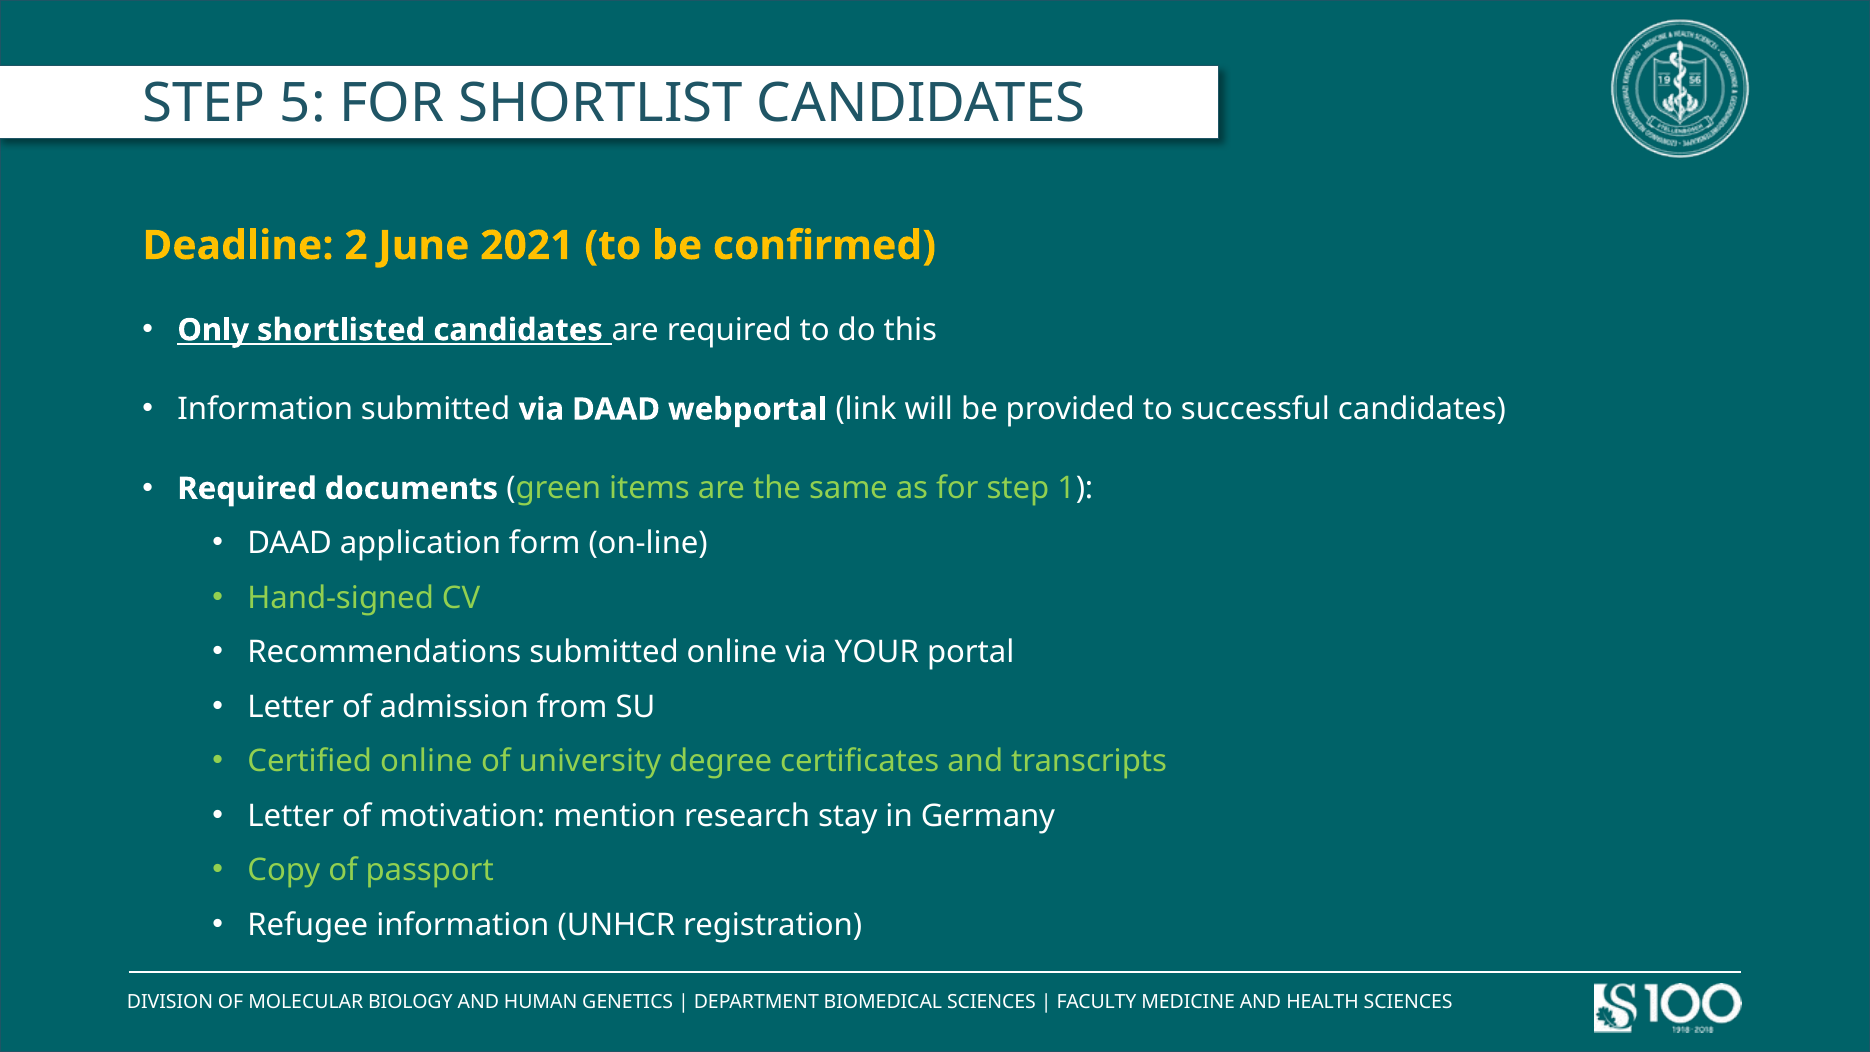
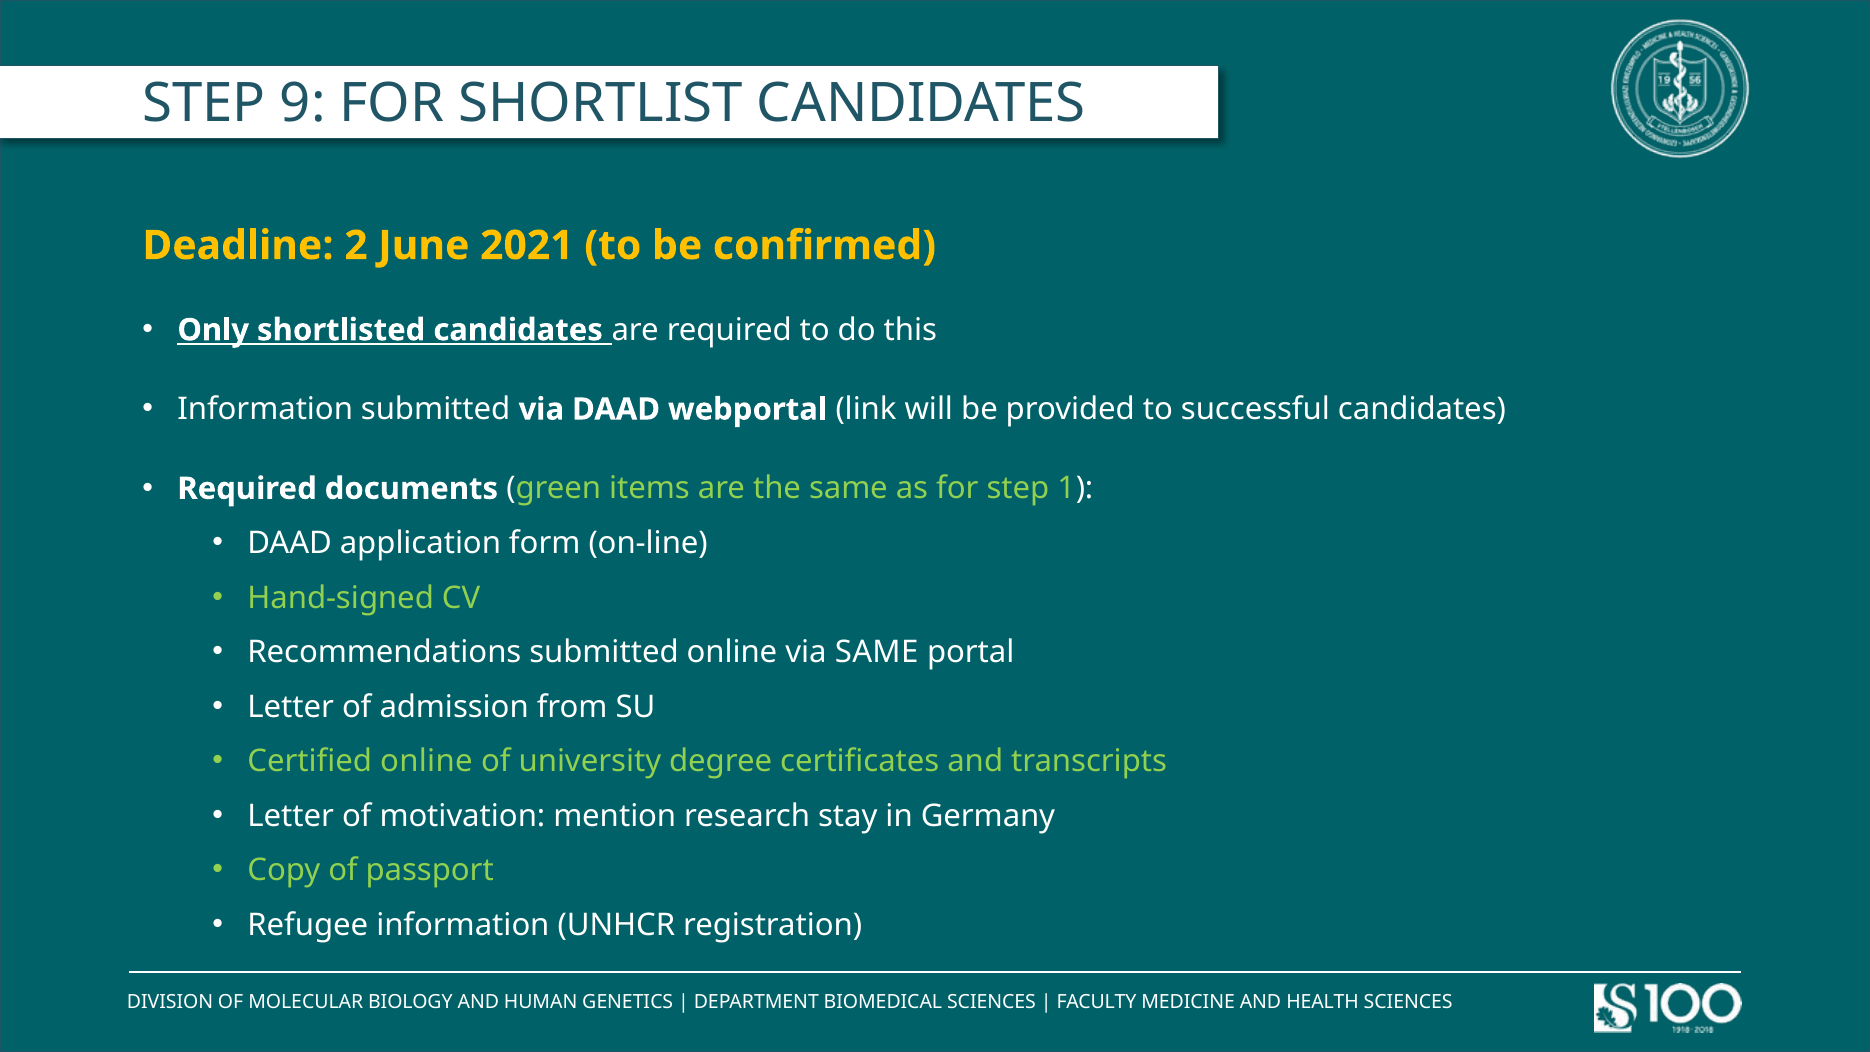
5: 5 -> 9
via YOUR: YOUR -> SAME
